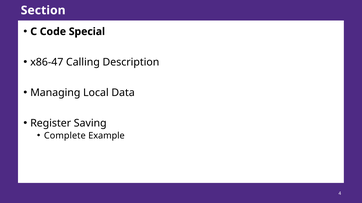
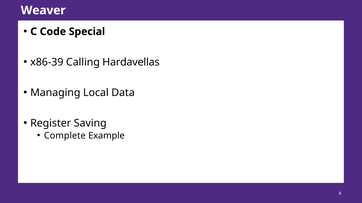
Section: Section -> Weaver
x86-47: x86-47 -> x86-39
Description: Description -> Hardavellas
